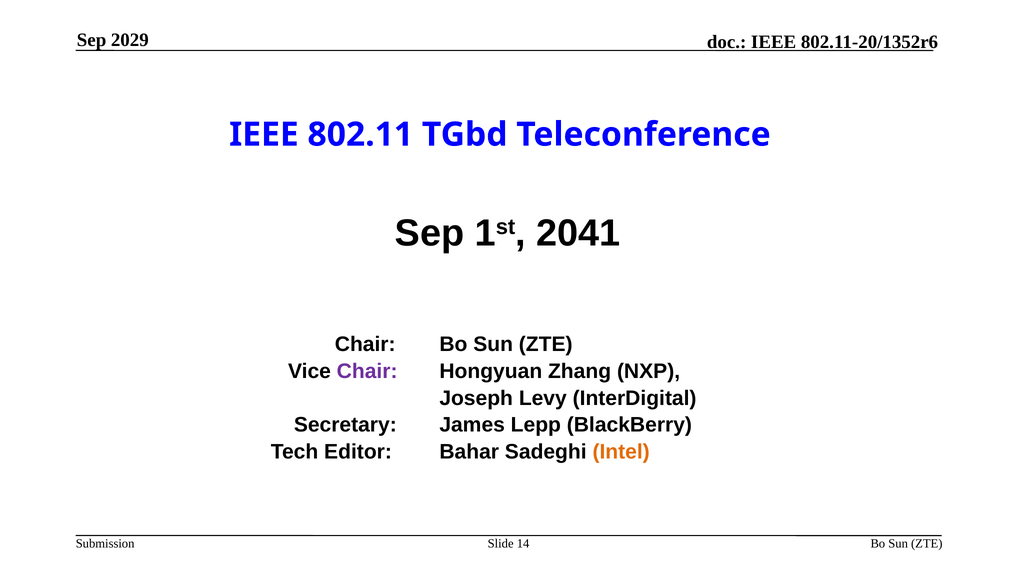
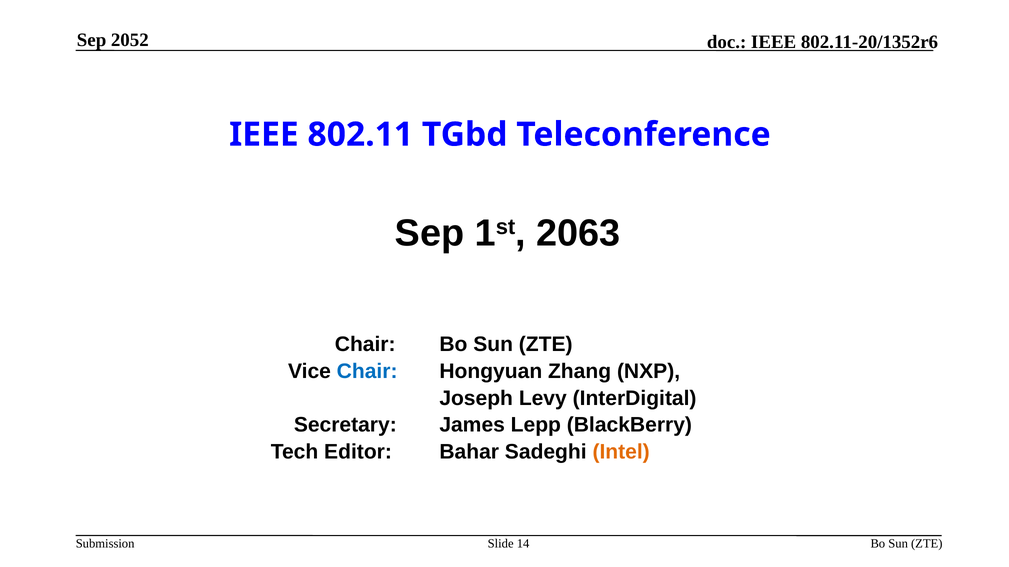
2029: 2029 -> 2052
2041: 2041 -> 2063
Chair at (367, 372) colour: purple -> blue
